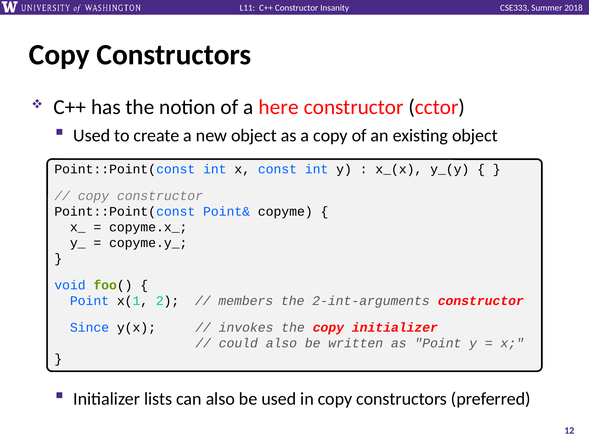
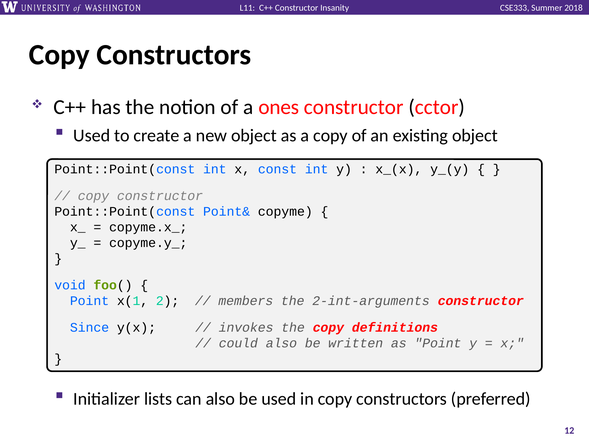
here: here -> ones
copy initializer: initializer -> definitions
